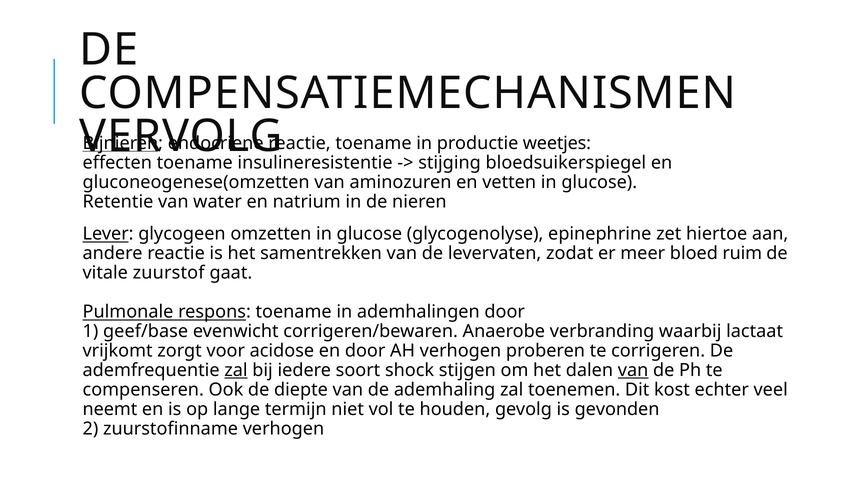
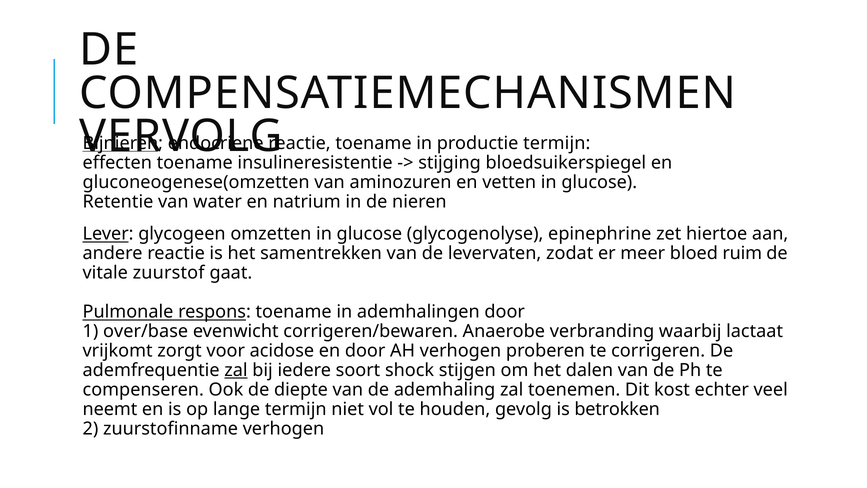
productie weetjes: weetjes -> termijn
geef/base: geef/base -> over/base
van at (633, 370) underline: present -> none
gevonden: gevonden -> betrokken
